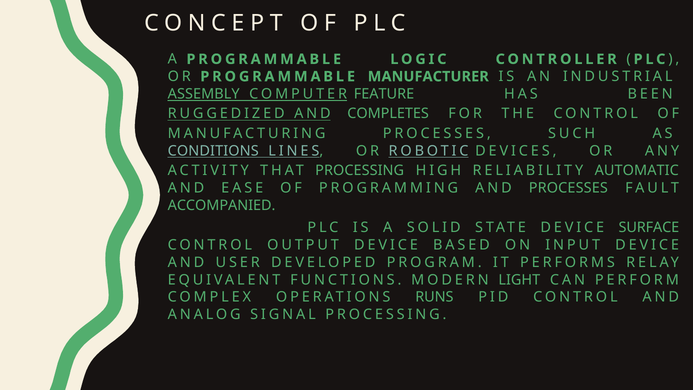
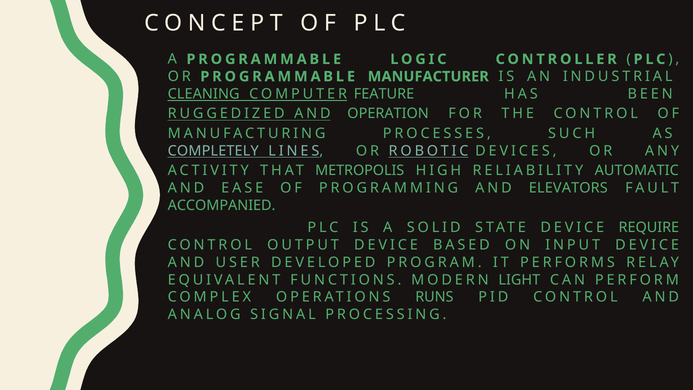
ASSEMBLY: ASSEMBLY -> CLEANING
COMPLETES: COMPLETES -> OPERATION
CONDITIONS: CONDITIONS -> COMPLETELY
THAT PROCESSING: PROCESSING -> METROPOLIS
AND PROCESSES: PROCESSES -> ELEVATORS
SURFACE: SURFACE -> REQUIRE
